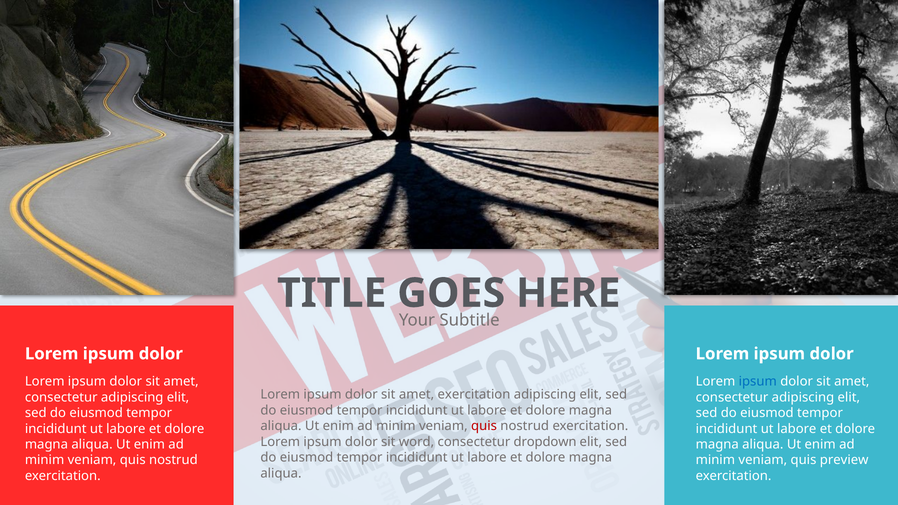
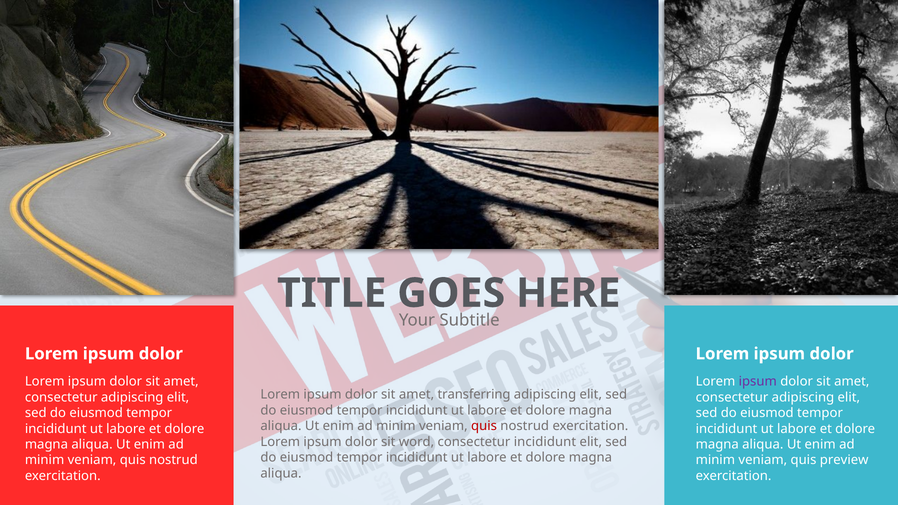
ipsum at (758, 382) colour: blue -> purple
amet exercitation: exercitation -> transferring
consectetur dropdown: dropdown -> incididunt
